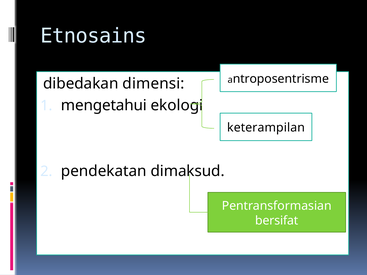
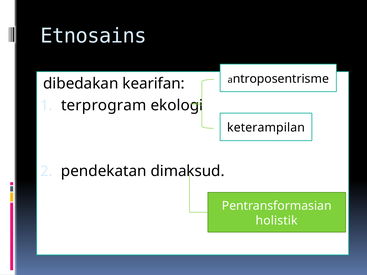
dimensi: dimensi -> kearifan
mengetahui: mengetahui -> terprogram
bersifat: bersifat -> holistik
